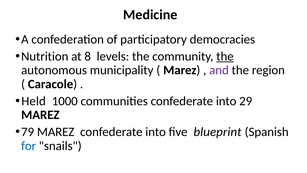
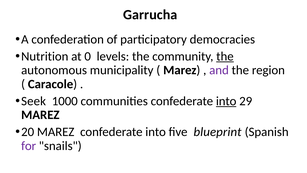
Medicine: Medicine -> Garrucha
8: 8 -> 0
Held: Held -> Seek
into at (226, 101) underline: none -> present
79: 79 -> 20
for colour: blue -> purple
